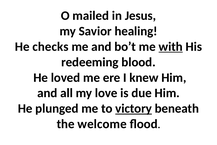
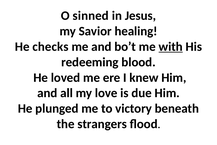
mailed: mailed -> sinned
victory underline: present -> none
welcome: welcome -> strangers
